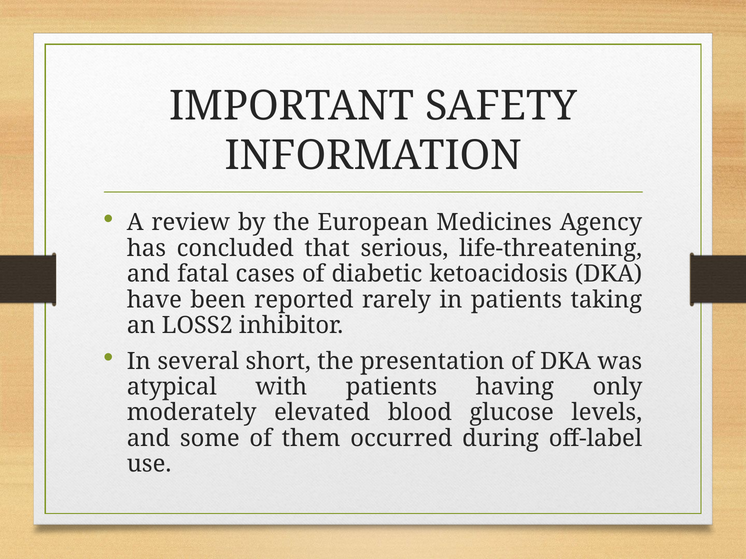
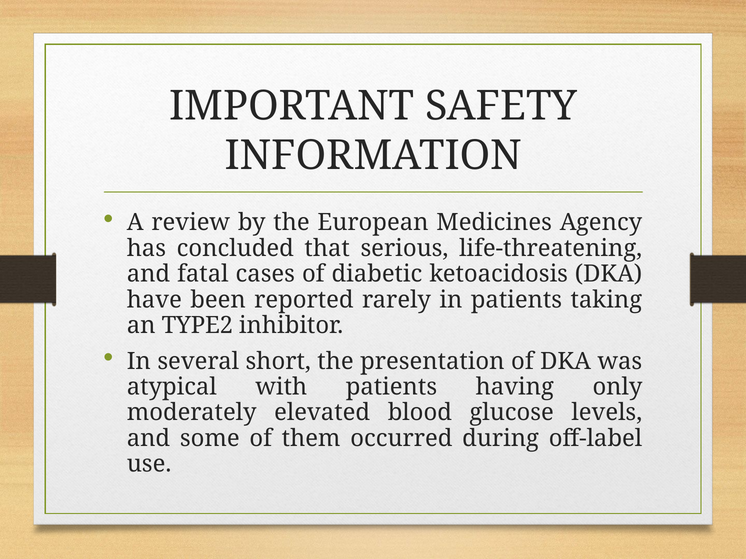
LOSS2: LOSS2 -> TYPE2
